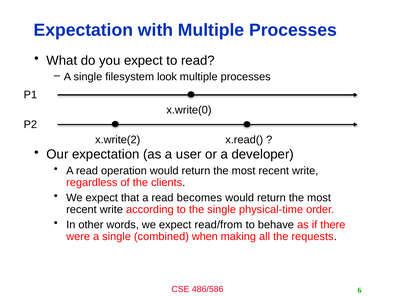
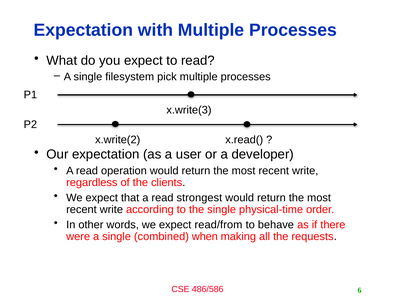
look: look -> pick
x.write(0: x.write(0 -> x.write(3
becomes: becomes -> strongest
